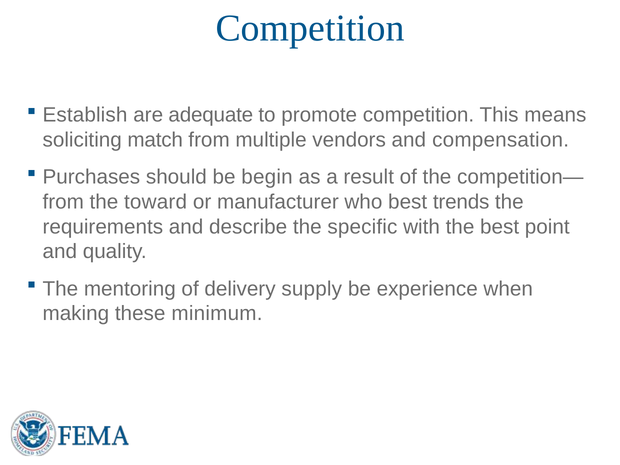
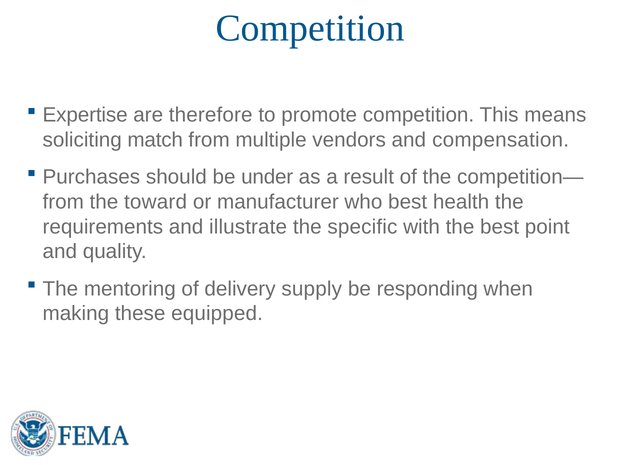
Establish: Establish -> Expertise
adequate: adequate -> therefore
begin: begin -> under
trends: trends -> health
describe: describe -> illustrate
experience: experience -> responding
minimum: minimum -> equipped
